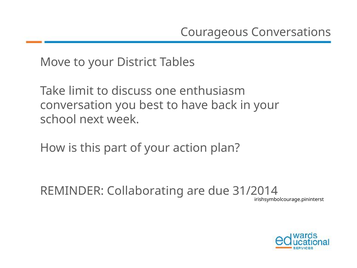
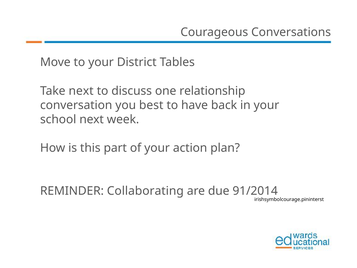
Take limit: limit -> next
enthusiasm: enthusiasm -> relationship
31/2014: 31/2014 -> 91/2014
